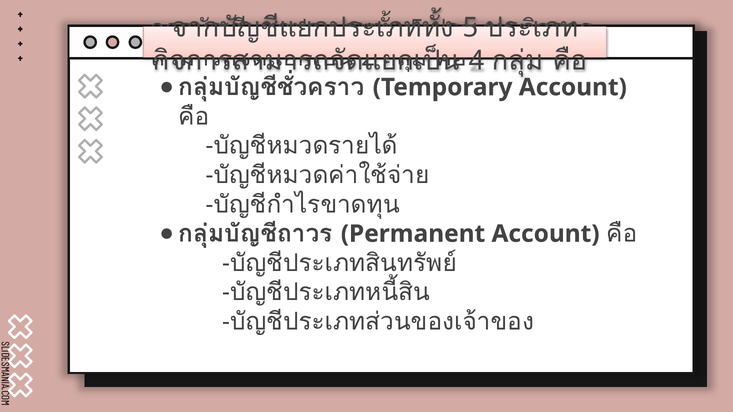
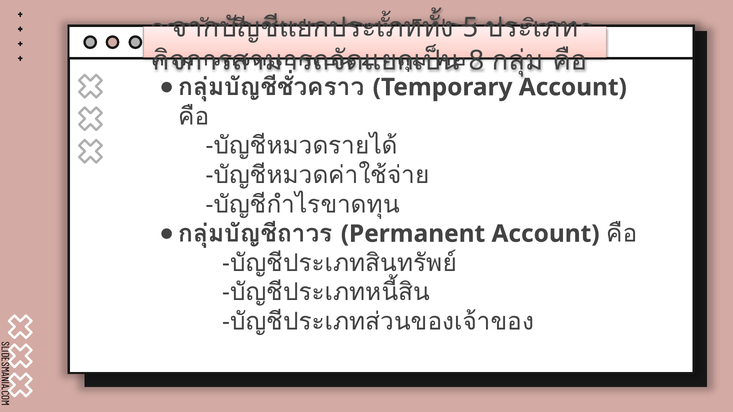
4: 4 -> 8
